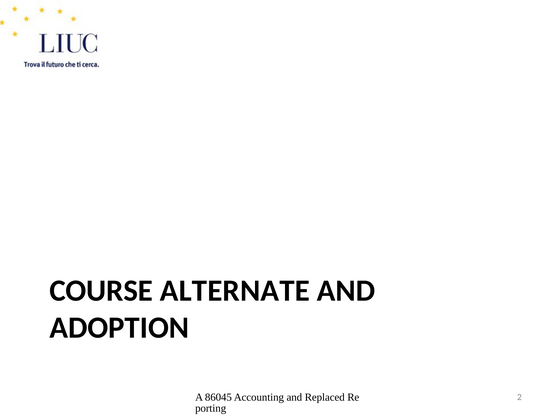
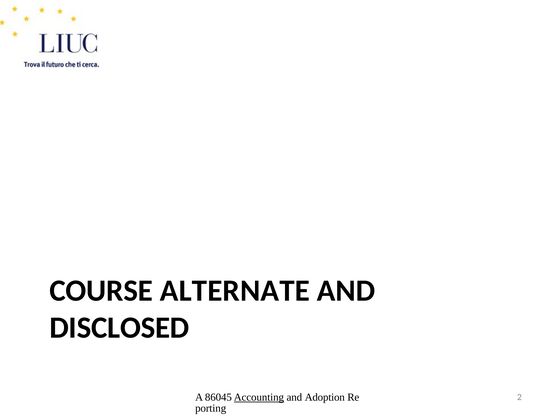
ADOPTION: ADOPTION -> DISCLOSED
Accounting underline: none -> present
Replaced: Replaced -> Adoption
